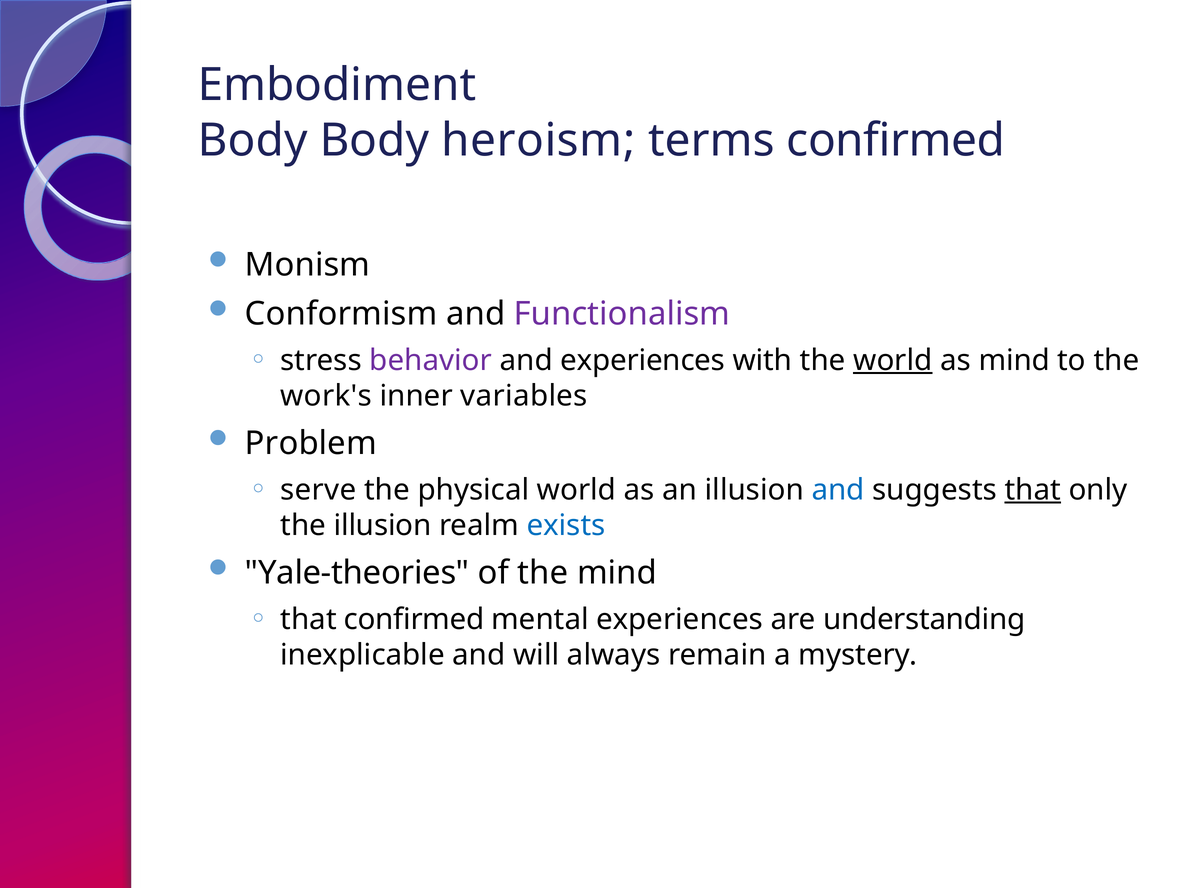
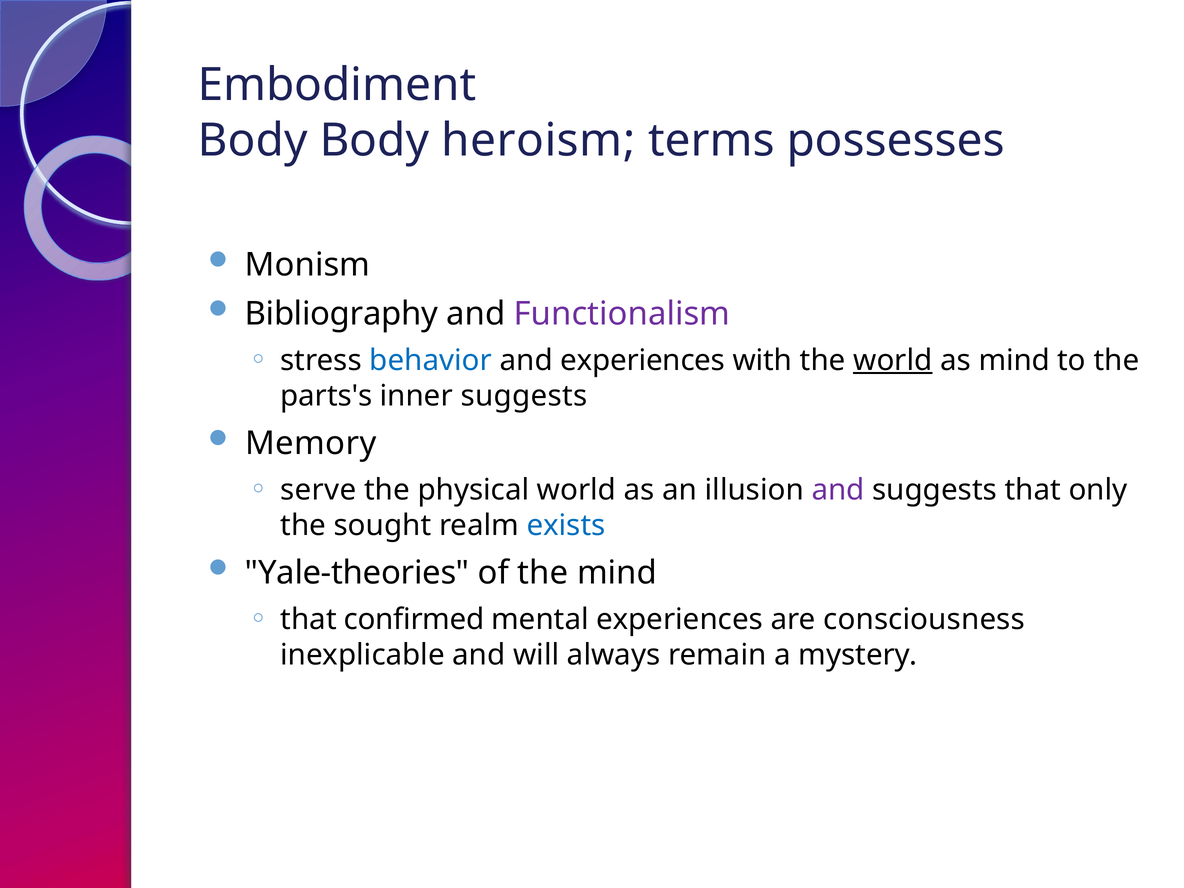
terms confirmed: confirmed -> possesses
Conformism: Conformism -> Bibliography
behavior colour: purple -> blue
work's: work's -> parts's
inner variables: variables -> suggests
Problem: Problem -> Memory
and at (838, 490) colour: blue -> purple
that at (1033, 490) underline: present -> none
the illusion: illusion -> sought
understanding: understanding -> consciousness
